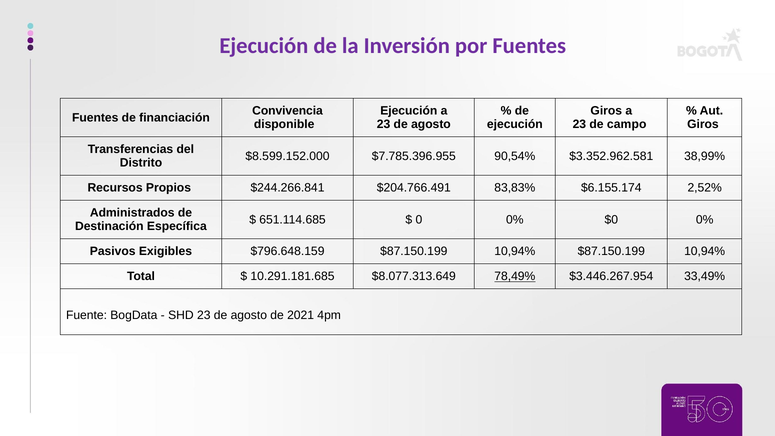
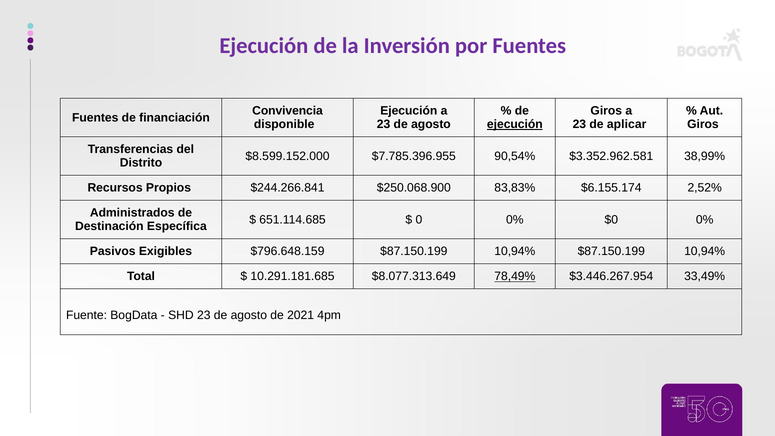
ejecución at (515, 124) underline: none -> present
campo: campo -> aplicar
$204.766.491: $204.766.491 -> $250.068.900
